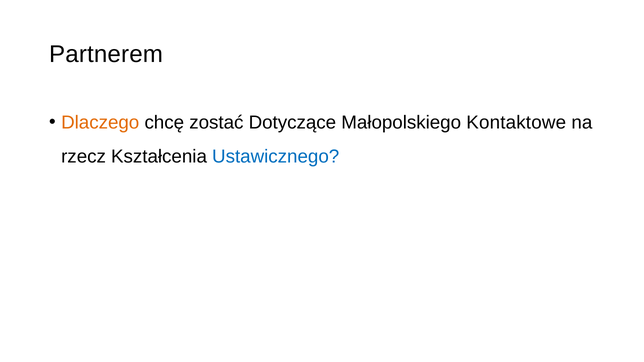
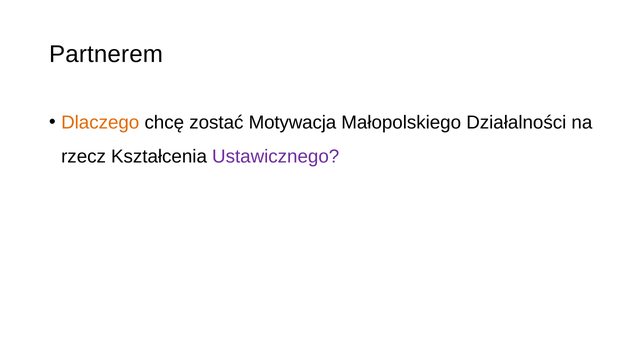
Dotyczące: Dotyczące -> Motywacja
Kontaktowe: Kontaktowe -> Działalności
Ustawicznego colour: blue -> purple
